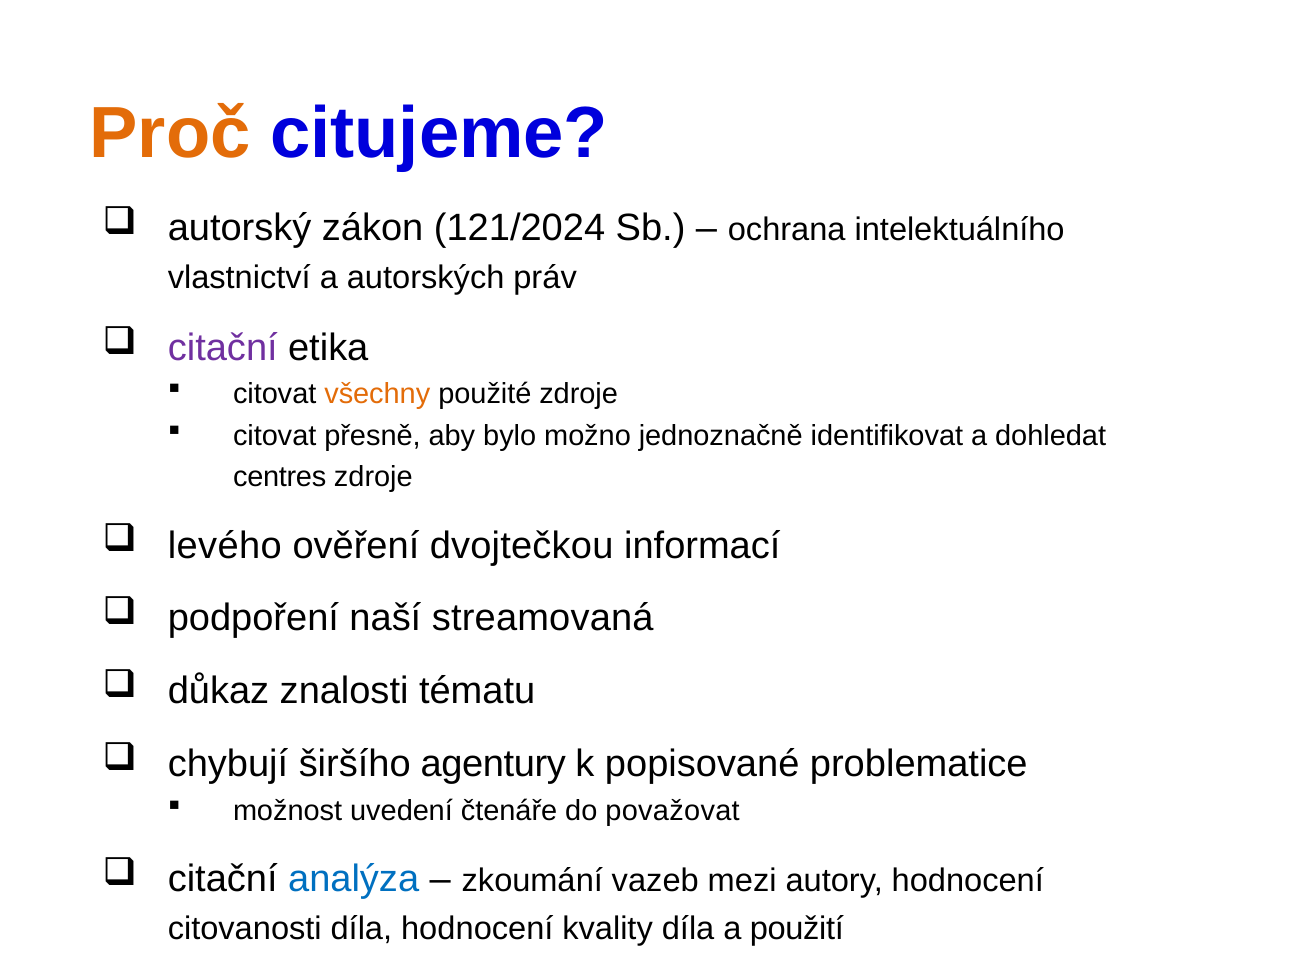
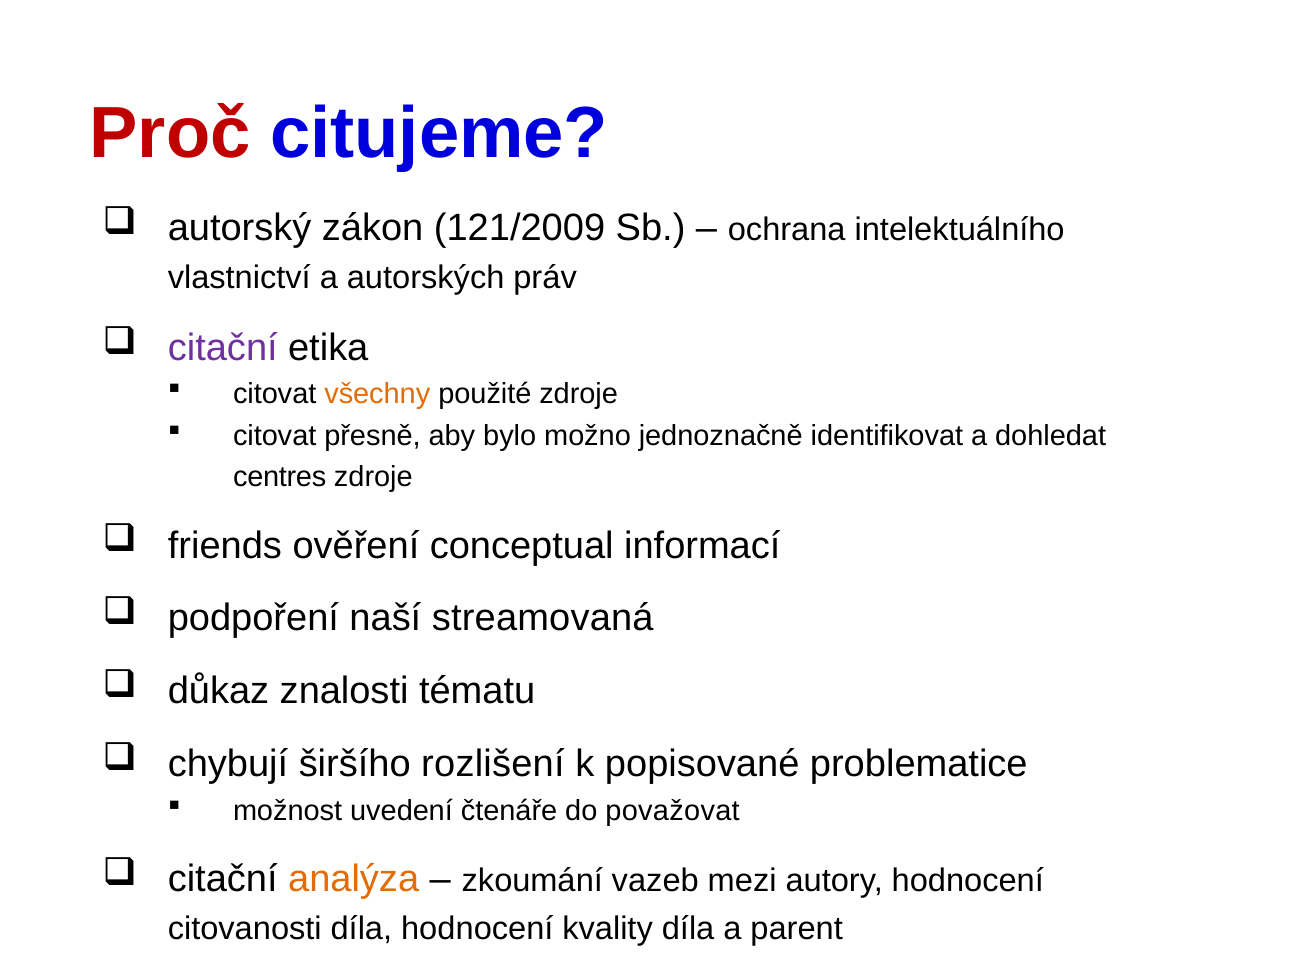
Proč colour: orange -> red
121/2024: 121/2024 -> 121/2009
levého: levého -> friends
dvojtečkou: dvojtečkou -> conceptual
agentury: agentury -> rozlišení
analýza colour: blue -> orange
použití: použití -> parent
